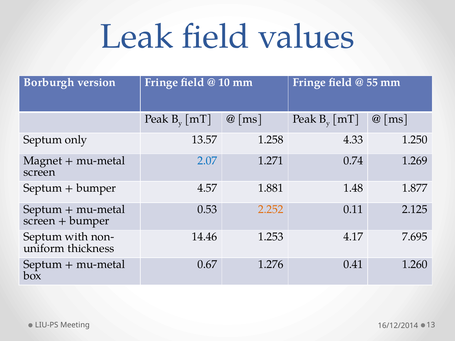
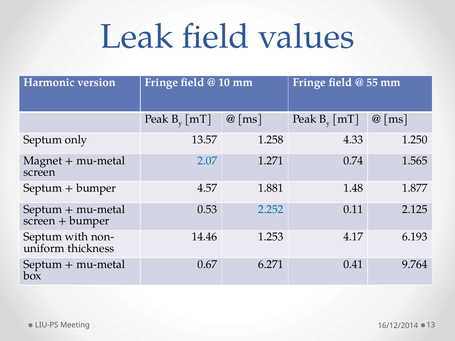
Borburgh: Borburgh -> Harmonic
1.269: 1.269 -> 1.565
2.252 colour: orange -> blue
7.695: 7.695 -> 6.193
1.276: 1.276 -> 6.271
1.260: 1.260 -> 9.764
